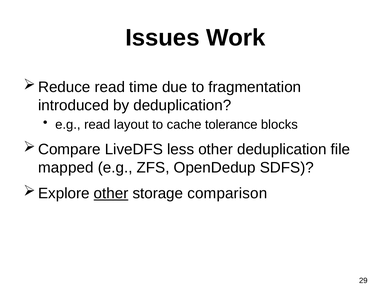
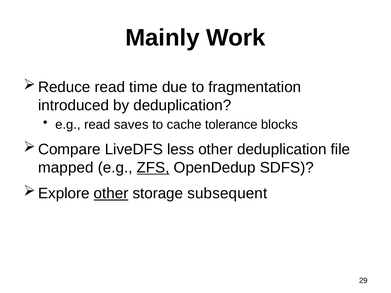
Issues: Issues -> Mainly
layout: layout -> saves
ZFS underline: none -> present
comparison: comparison -> subsequent
